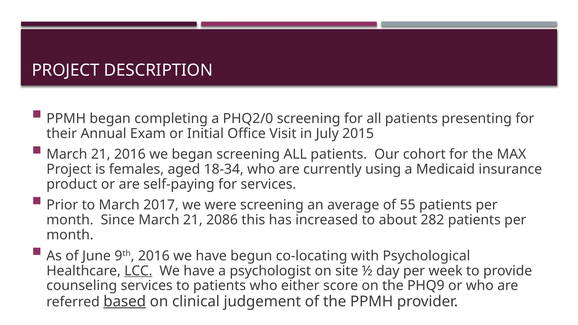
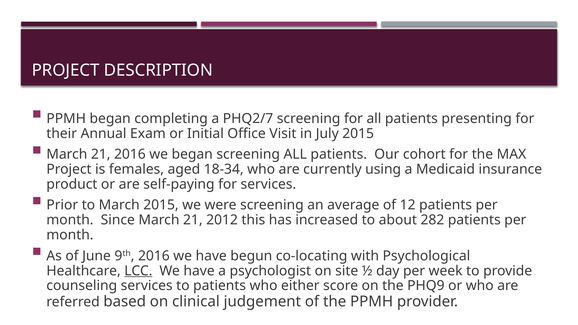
PHQ2/0: PHQ2/0 -> PHQ2/7
March 2017: 2017 -> 2015
55: 55 -> 12
2086: 2086 -> 2012
based underline: present -> none
